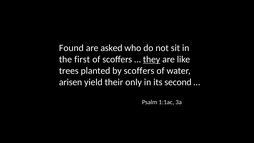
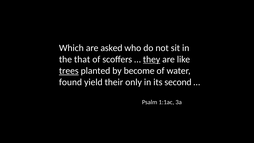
Found: Found -> Which
first: first -> that
trees underline: none -> present
by scoffers: scoffers -> become
arisen: arisen -> found
